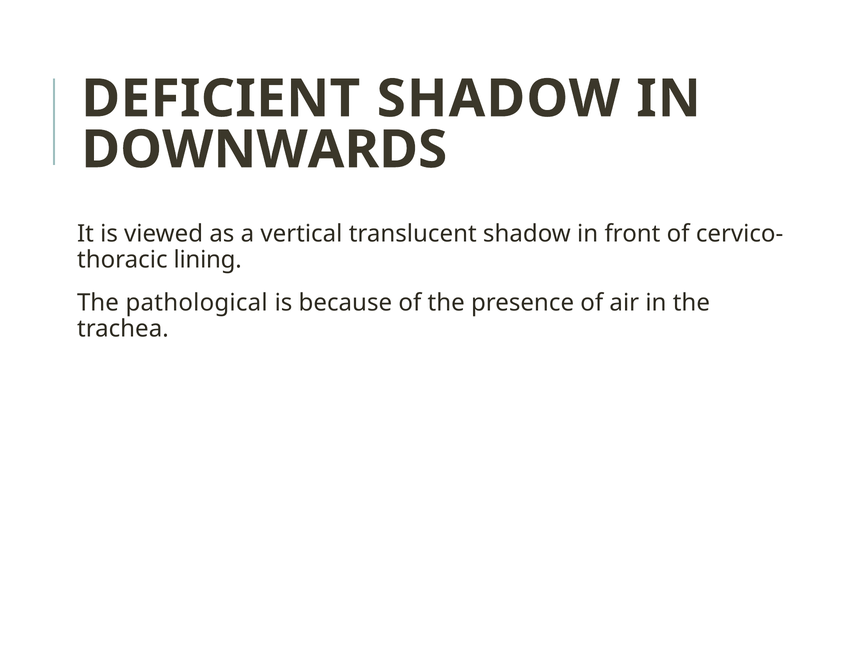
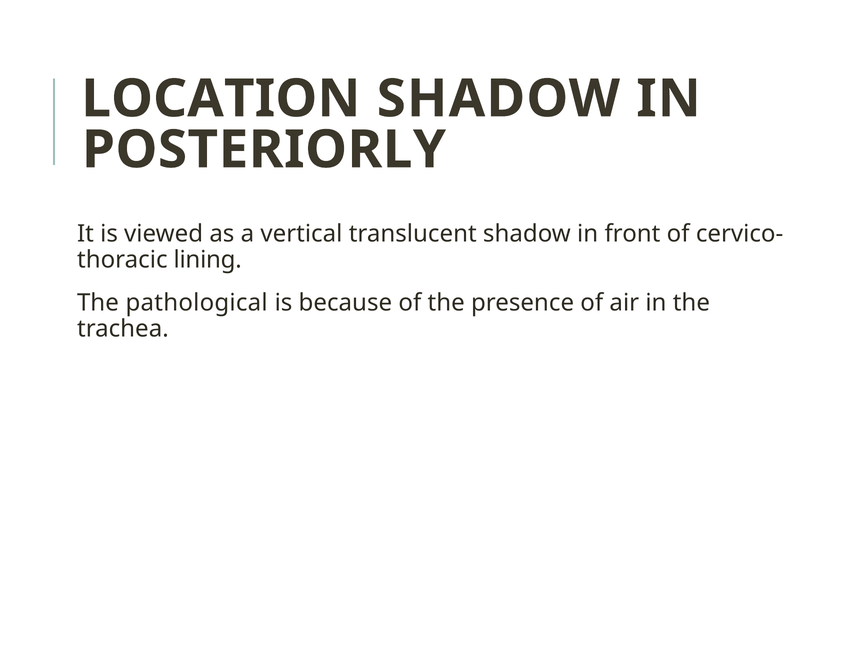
DEFICIENT: DEFICIENT -> LOCATION
DOWNWARDS: DOWNWARDS -> POSTERIORLY
